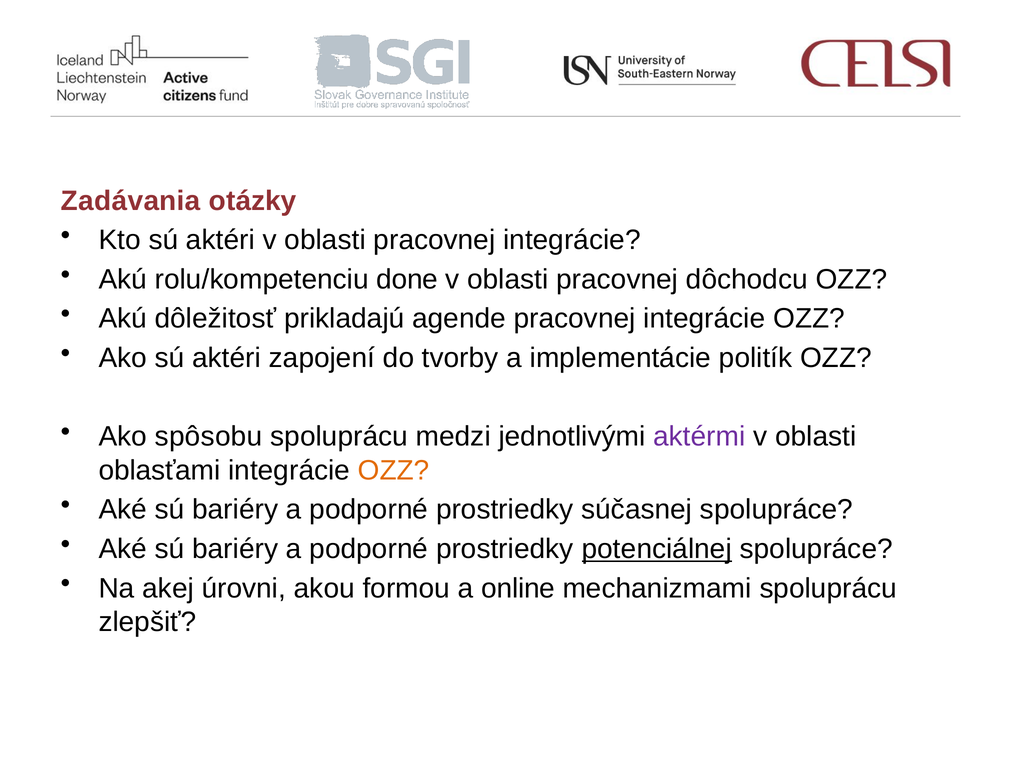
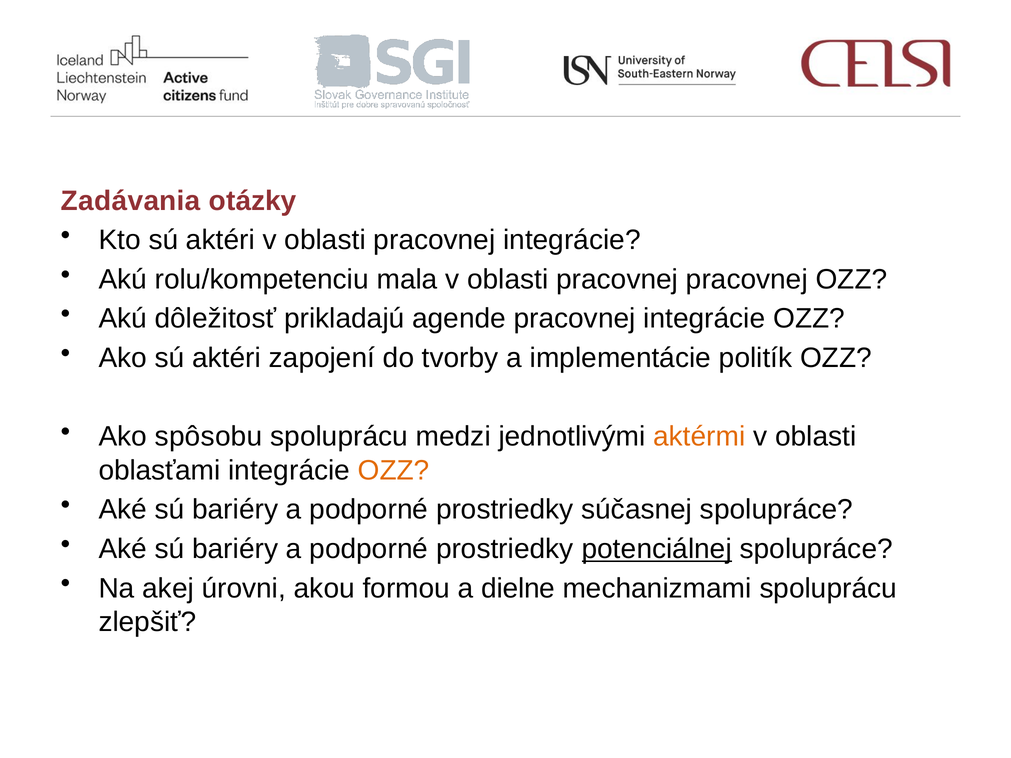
done: done -> mala
pracovnej dôchodcu: dôchodcu -> pracovnej
aktérmi colour: purple -> orange
online: online -> dielne
